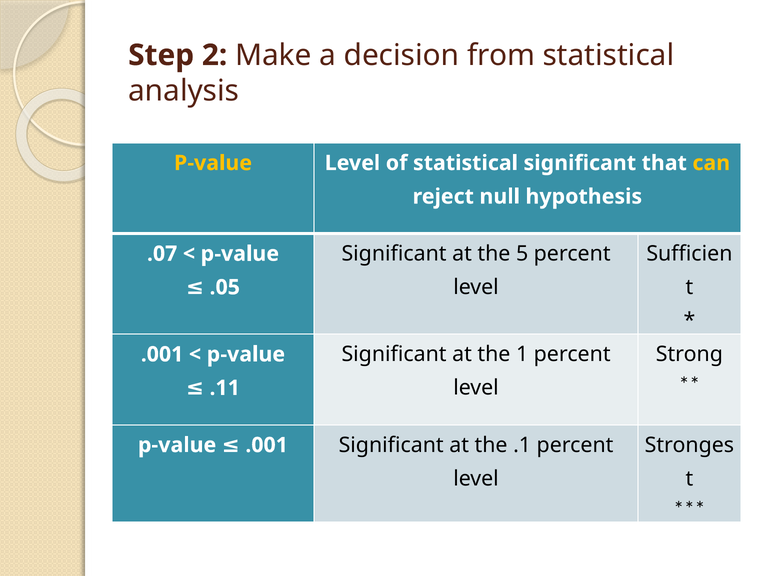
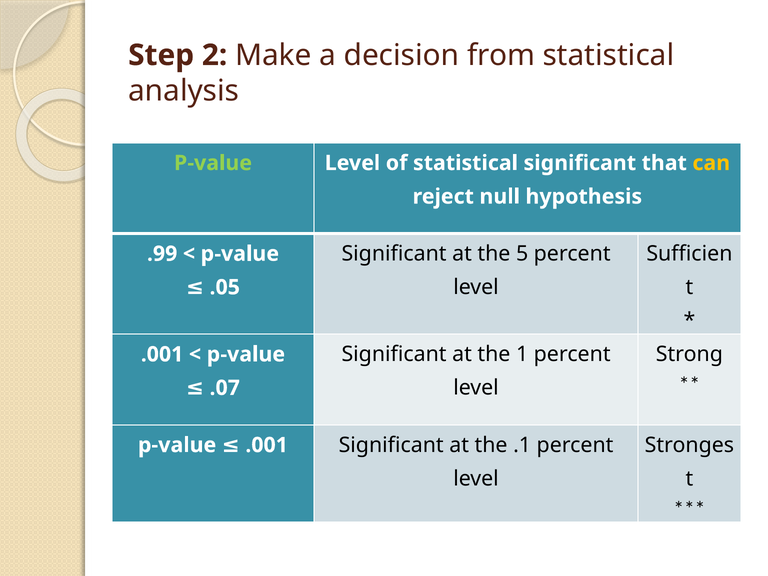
P-value at (213, 163) colour: yellow -> light green
.07: .07 -> .99
.11: .11 -> .07
